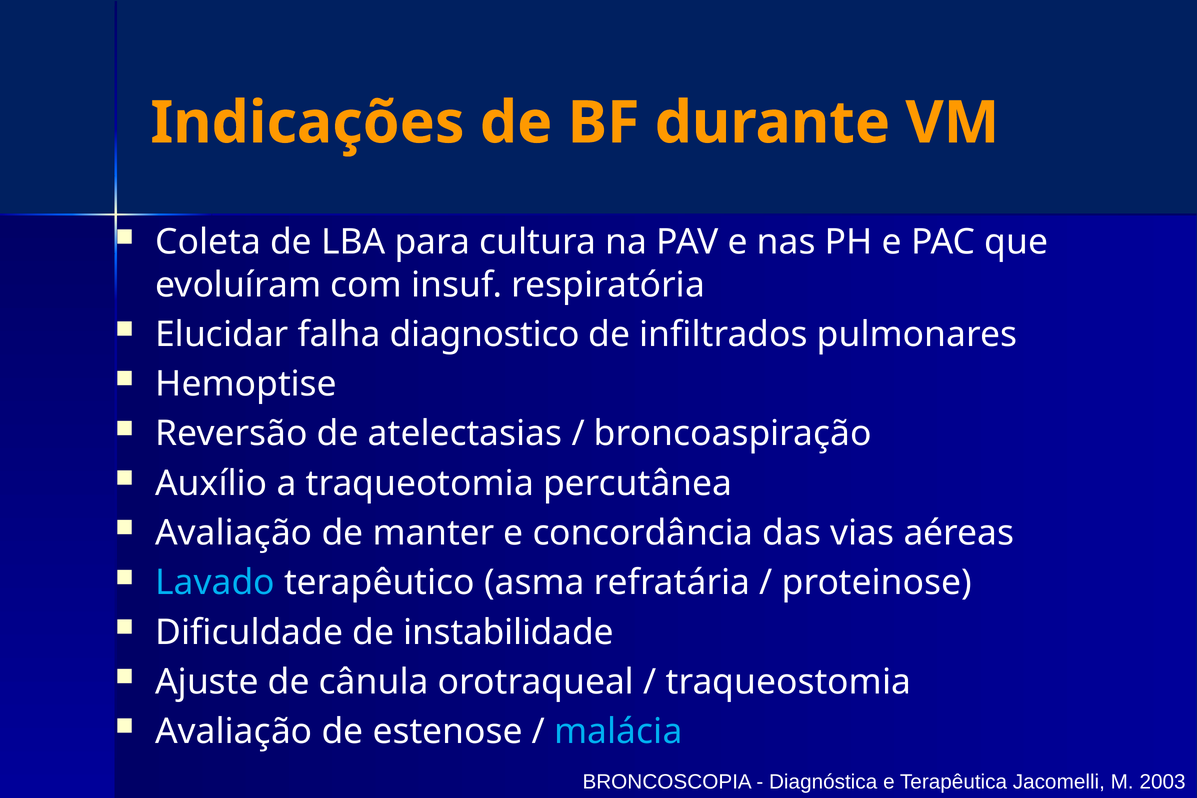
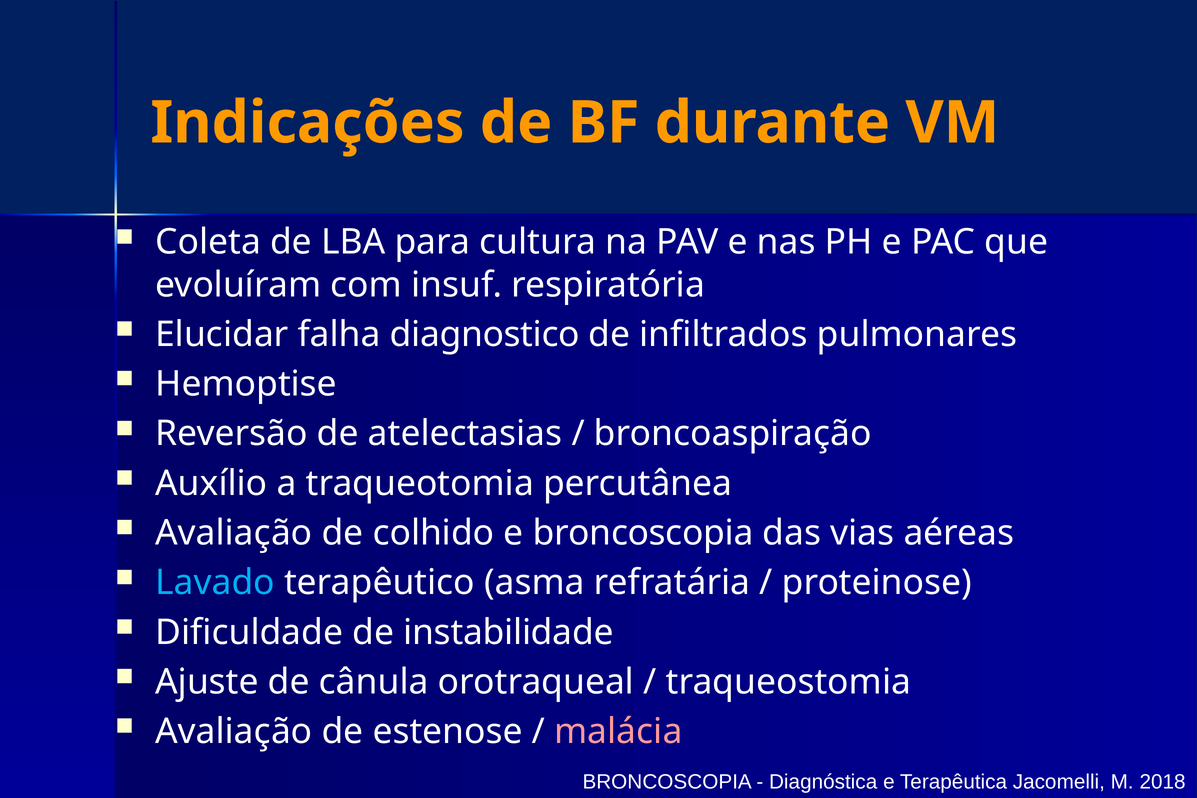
manter: manter -> colhido
e concordância: concordância -> broncoscopia
malácia colour: light blue -> pink
2003: 2003 -> 2018
